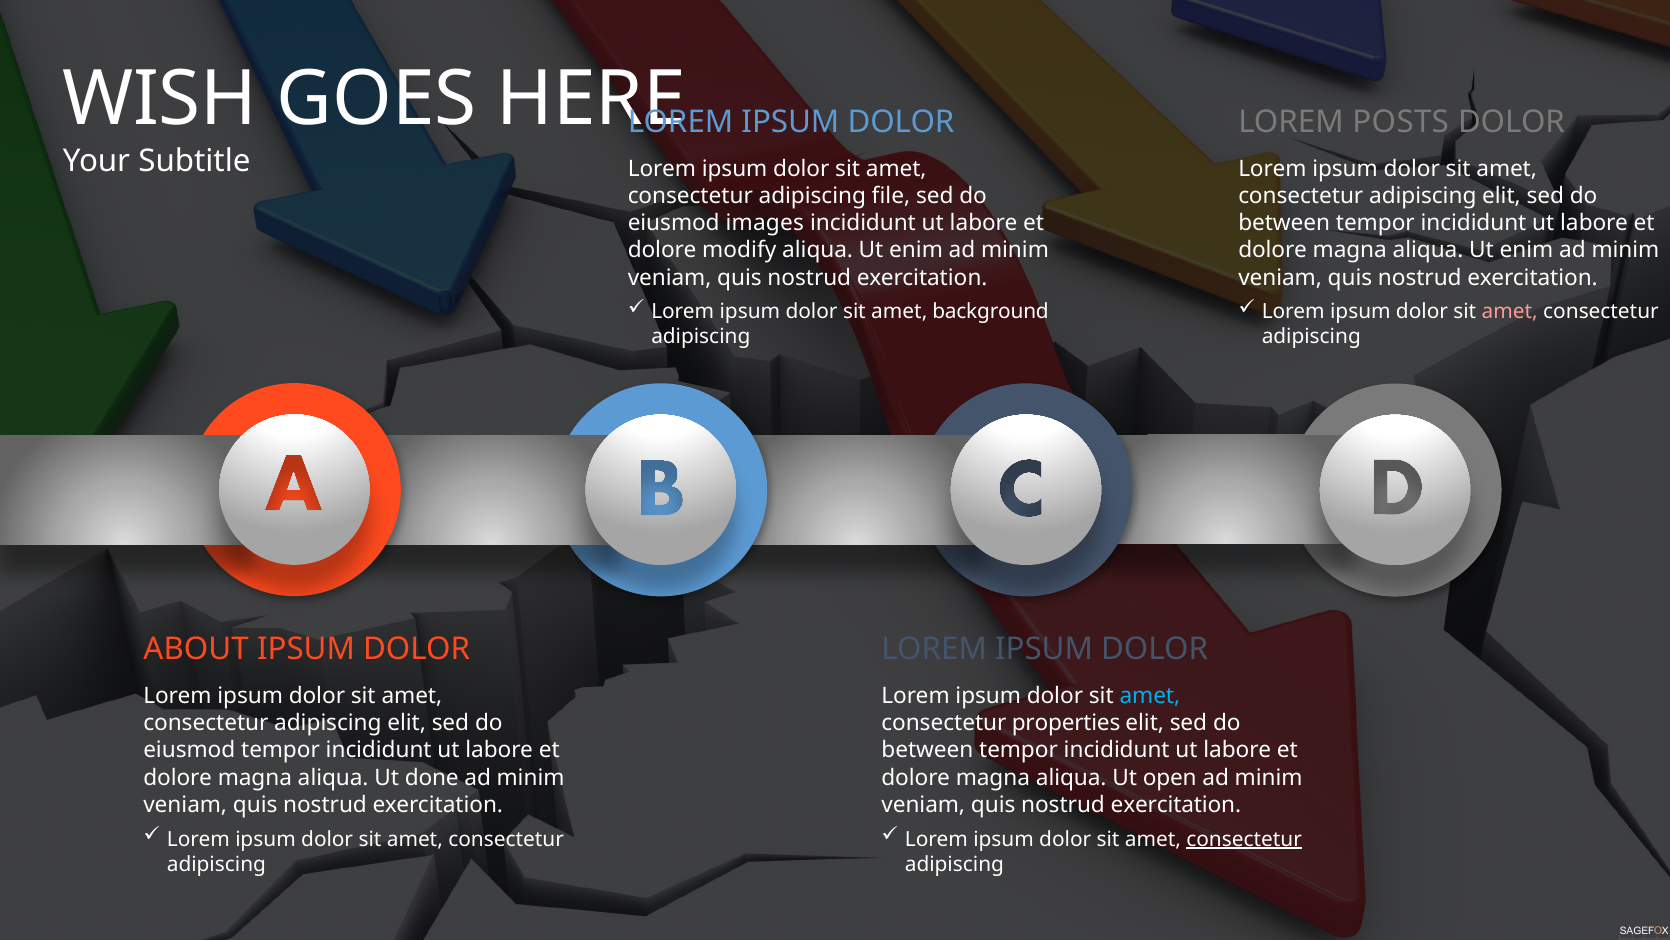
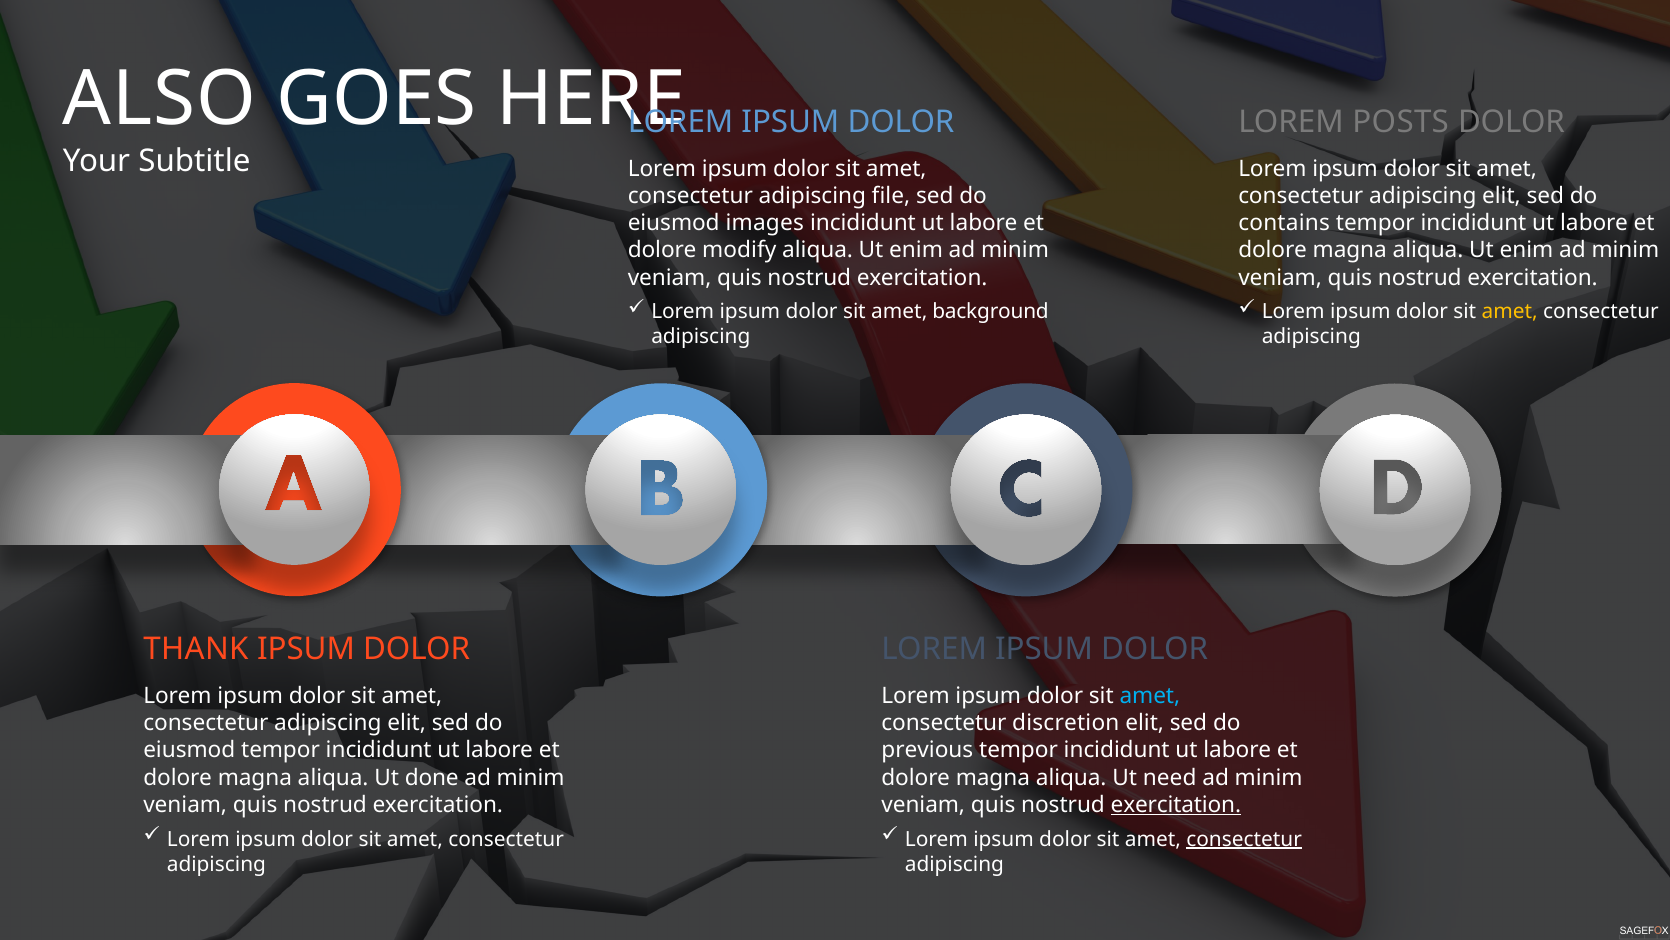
WISH: WISH -> ALSO
between at (1284, 223): between -> contains
amet at (1510, 312) colour: pink -> yellow
ABOUT: ABOUT -> THANK
properties: properties -> discretion
between at (927, 750): between -> previous
open: open -> need
exercitation at (1176, 804) underline: none -> present
